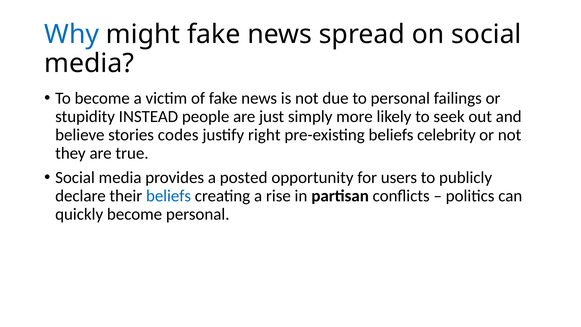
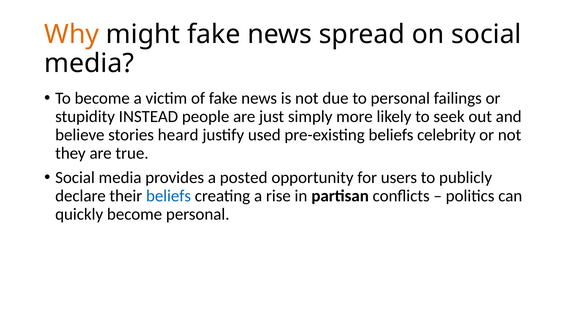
Why colour: blue -> orange
codes: codes -> heard
right: right -> used
